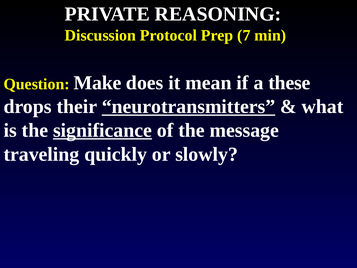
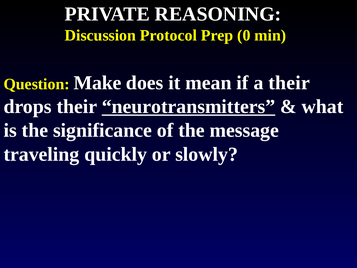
7: 7 -> 0
a these: these -> their
significance underline: present -> none
